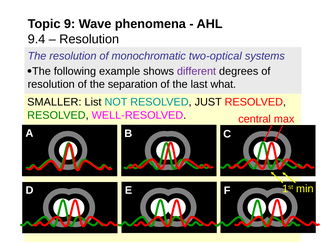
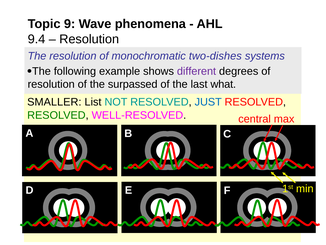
two-optical: two-optical -> two-dishes
separation: separation -> surpassed
JUST colour: black -> blue
